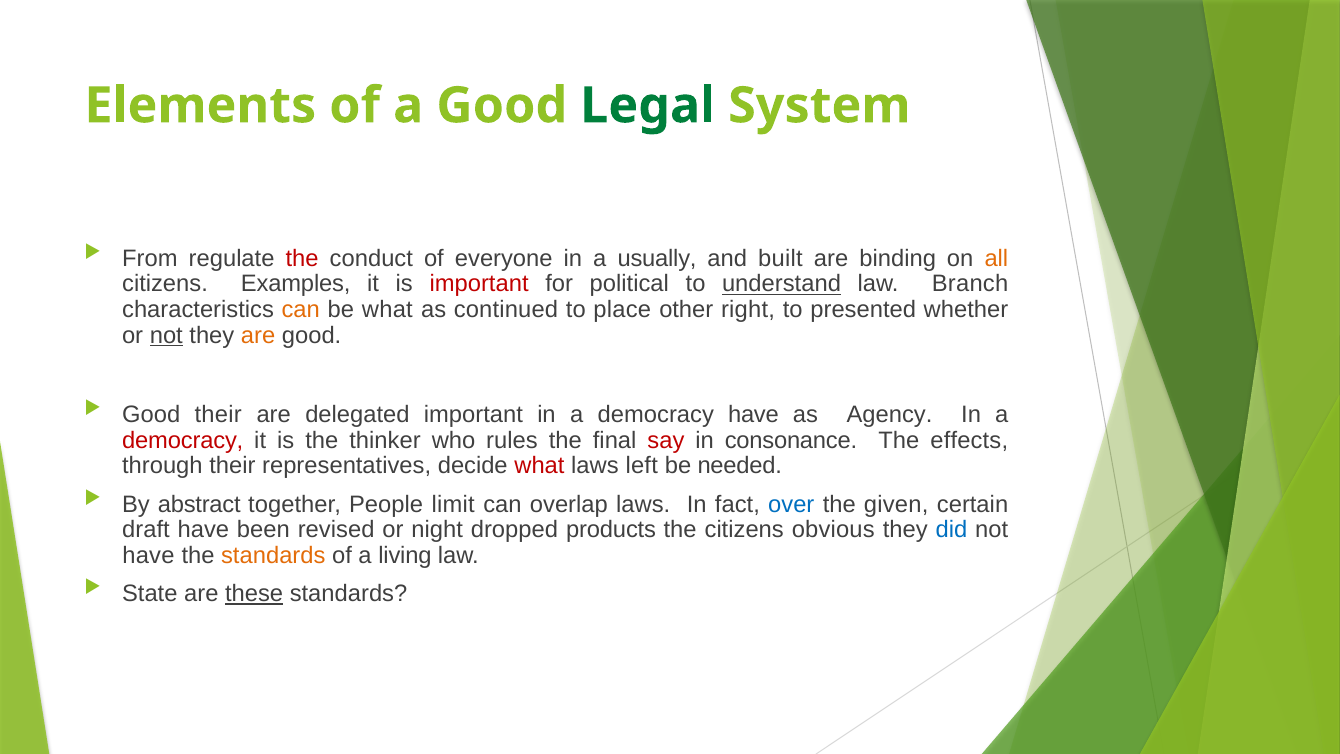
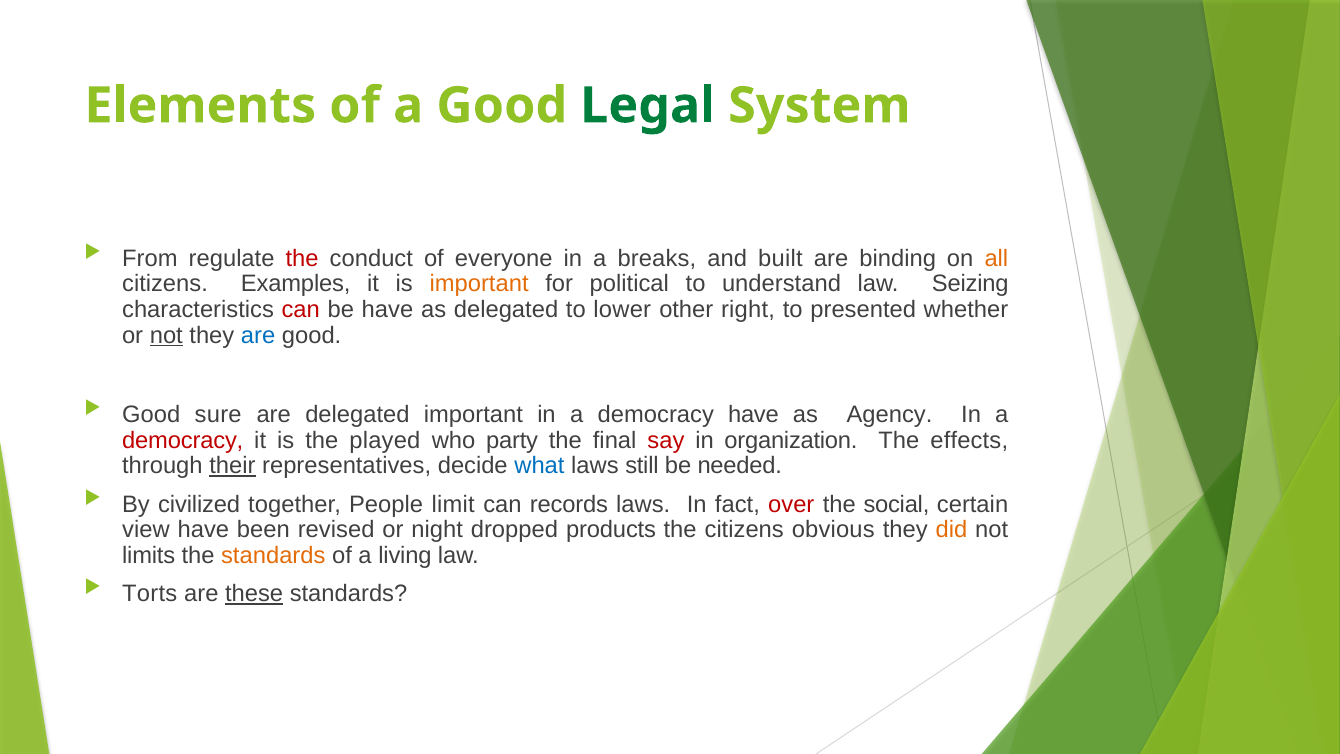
usually: usually -> breaks
important at (479, 284) colour: red -> orange
understand underline: present -> none
Branch: Branch -> Seizing
can at (301, 310) colour: orange -> red
be what: what -> have
as continued: continued -> delegated
place: place -> lower
are at (258, 335) colour: orange -> blue
Good their: their -> sure
thinker: thinker -> played
rules: rules -> party
consonance: consonance -> organization
their at (232, 466) underline: none -> present
what at (539, 466) colour: red -> blue
left: left -> still
abstract: abstract -> civilized
overlap: overlap -> records
over colour: blue -> red
given: given -> social
draft: draft -> view
did colour: blue -> orange
have at (148, 555): have -> limits
State: State -> Torts
